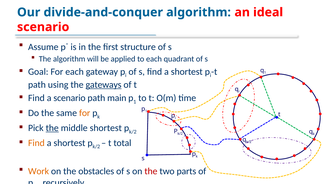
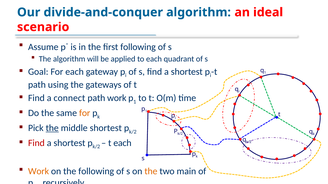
first structure: structure -> following
gateways underline: present -> none
a scenario: scenario -> connect
path main: main -> work
Find at (36, 143) colour: orange -> red
t total: total -> each
the obstacles: obstacles -> following
the at (151, 172) colour: red -> orange
parts: parts -> main
